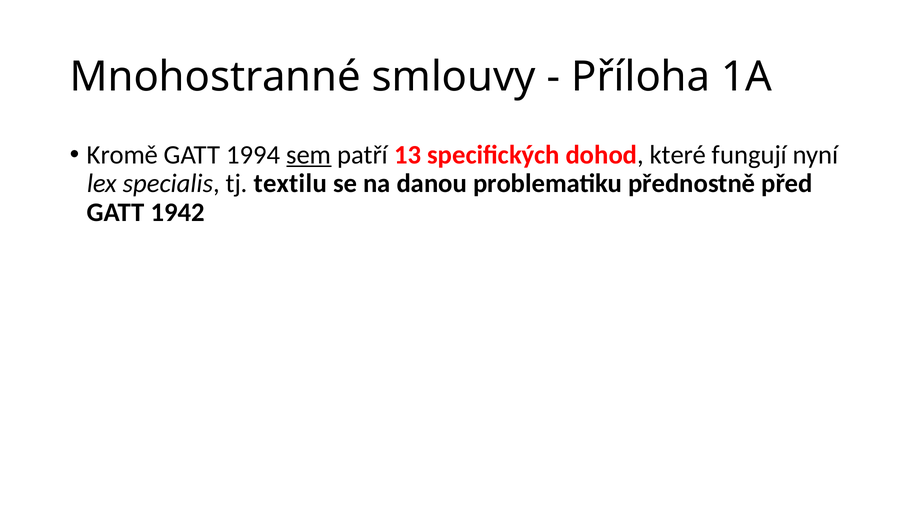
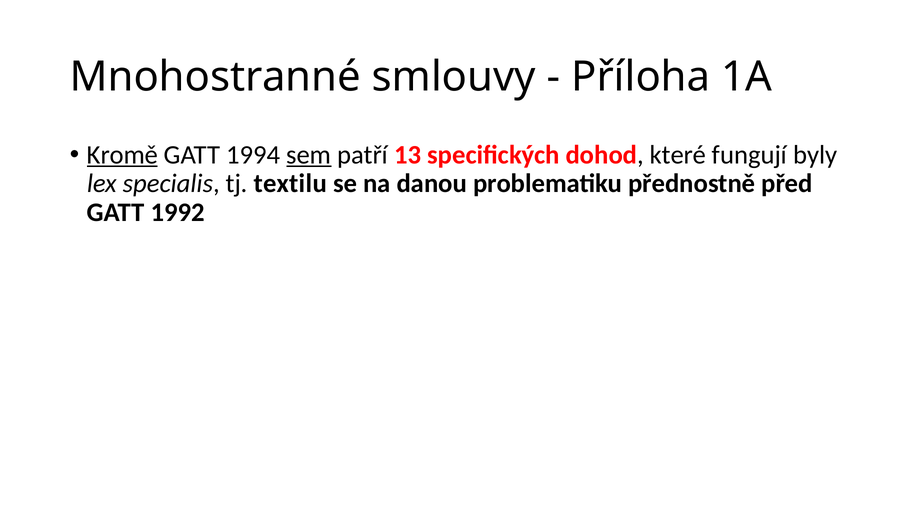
Kromě underline: none -> present
nyní: nyní -> byly
1942: 1942 -> 1992
